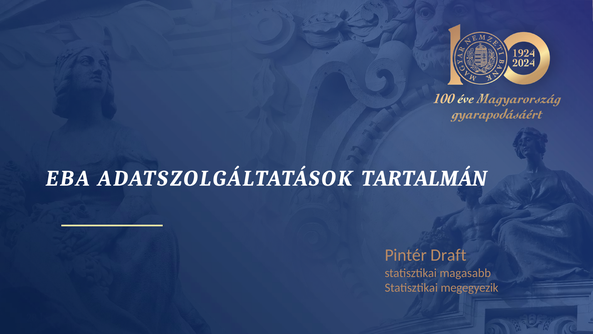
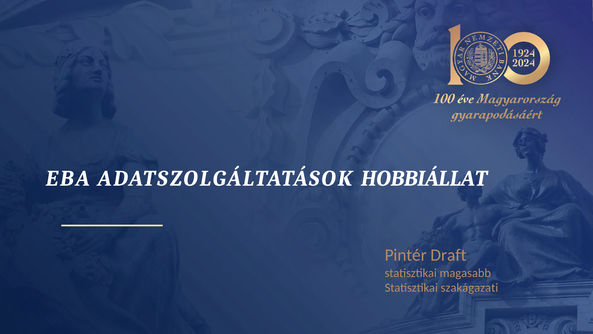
TARTALMÁN: TARTALMÁN -> HOBBIÁLLAT
megegyezik: megegyezik -> szakágazati
